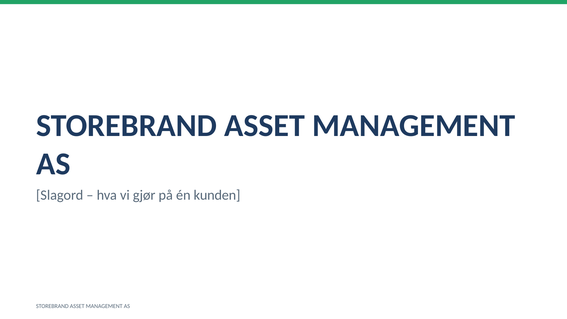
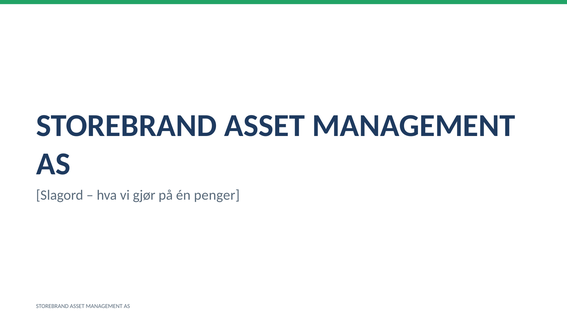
kunden: kunden -> penger
